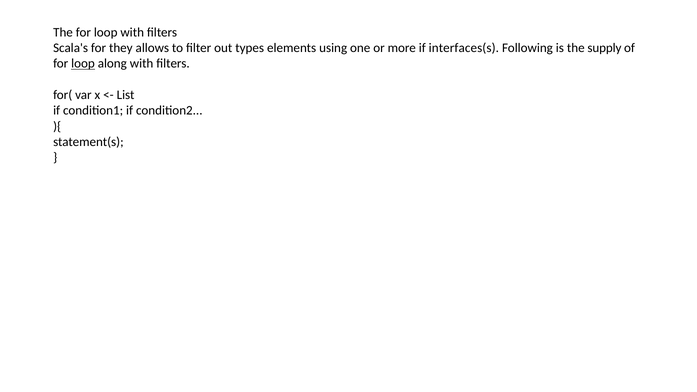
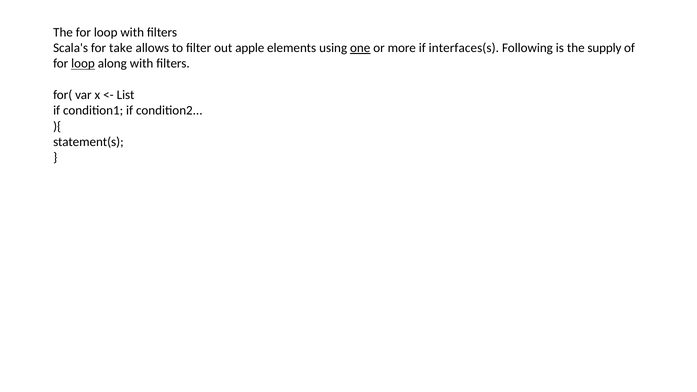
they: they -> take
types: types -> apple
one underline: none -> present
